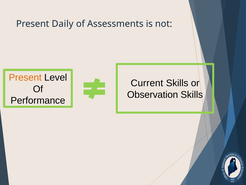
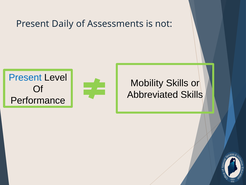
Present at (25, 77) colour: orange -> blue
Current: Current -> Mobility
Observation: Observation -> Abbreviated
